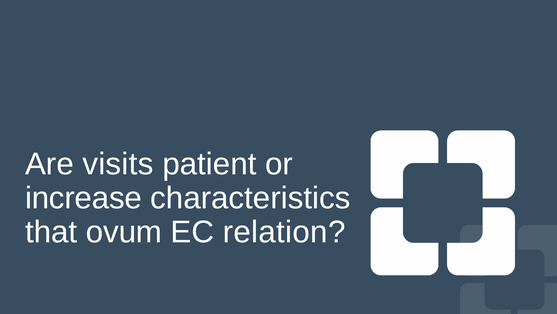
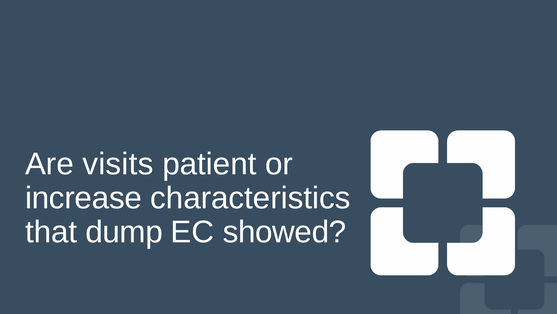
ovum: ovum -> dump
relation: relation -> showed
